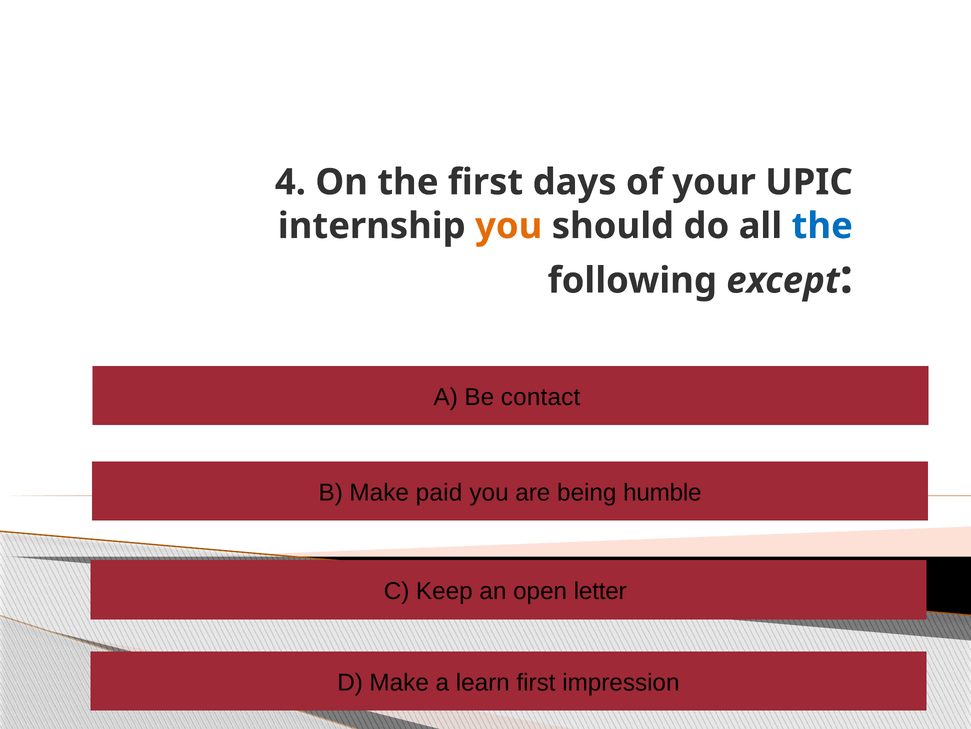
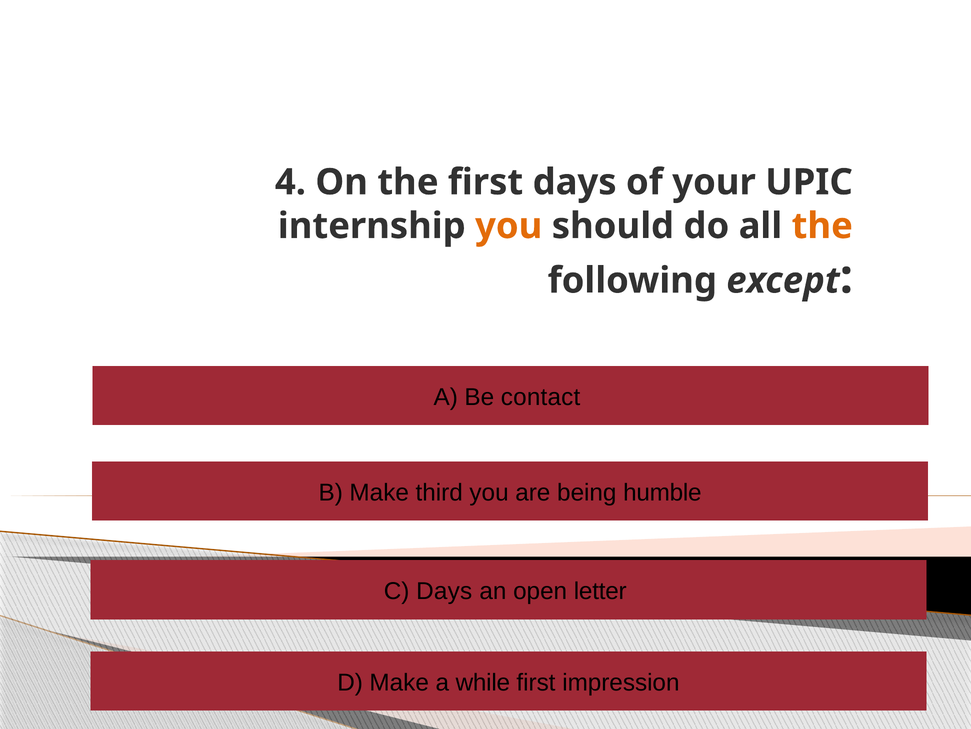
the at (822, 226) colour: blue -> orange
paid: paid -> third
C Keep: Keep -> Days
learn: learn -> while
